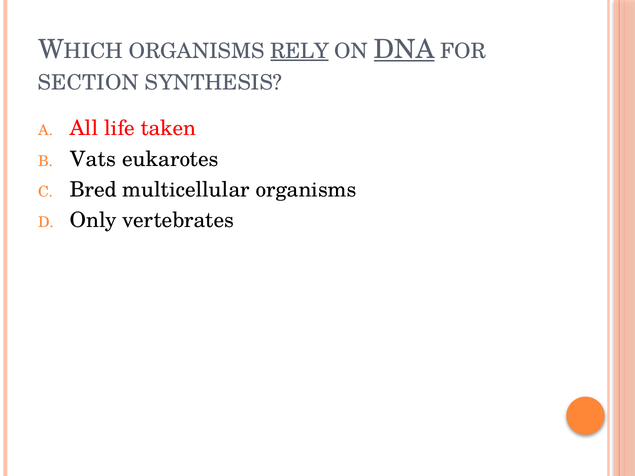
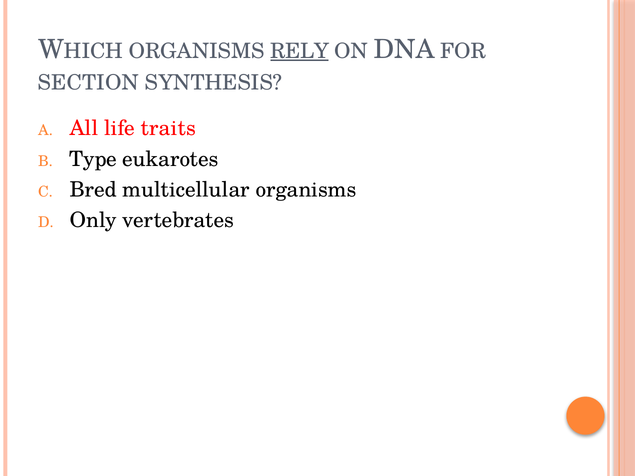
DNA underline: present -> none
taken: taken -> traits
Vats: Vats -> Type
